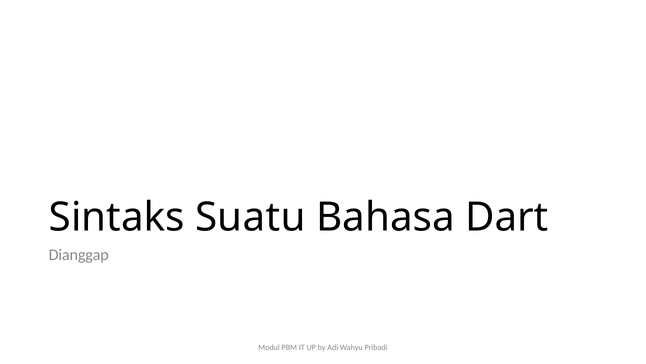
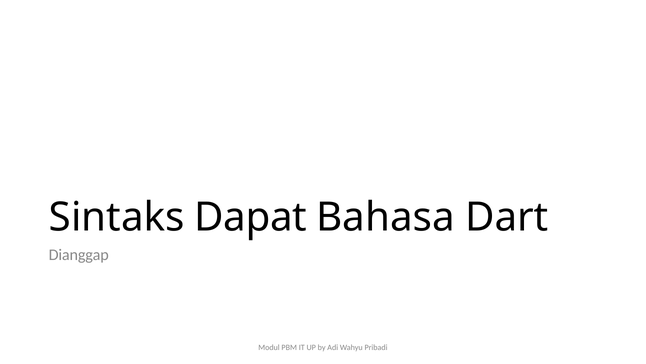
Suatu: Suatu -> Dapat
